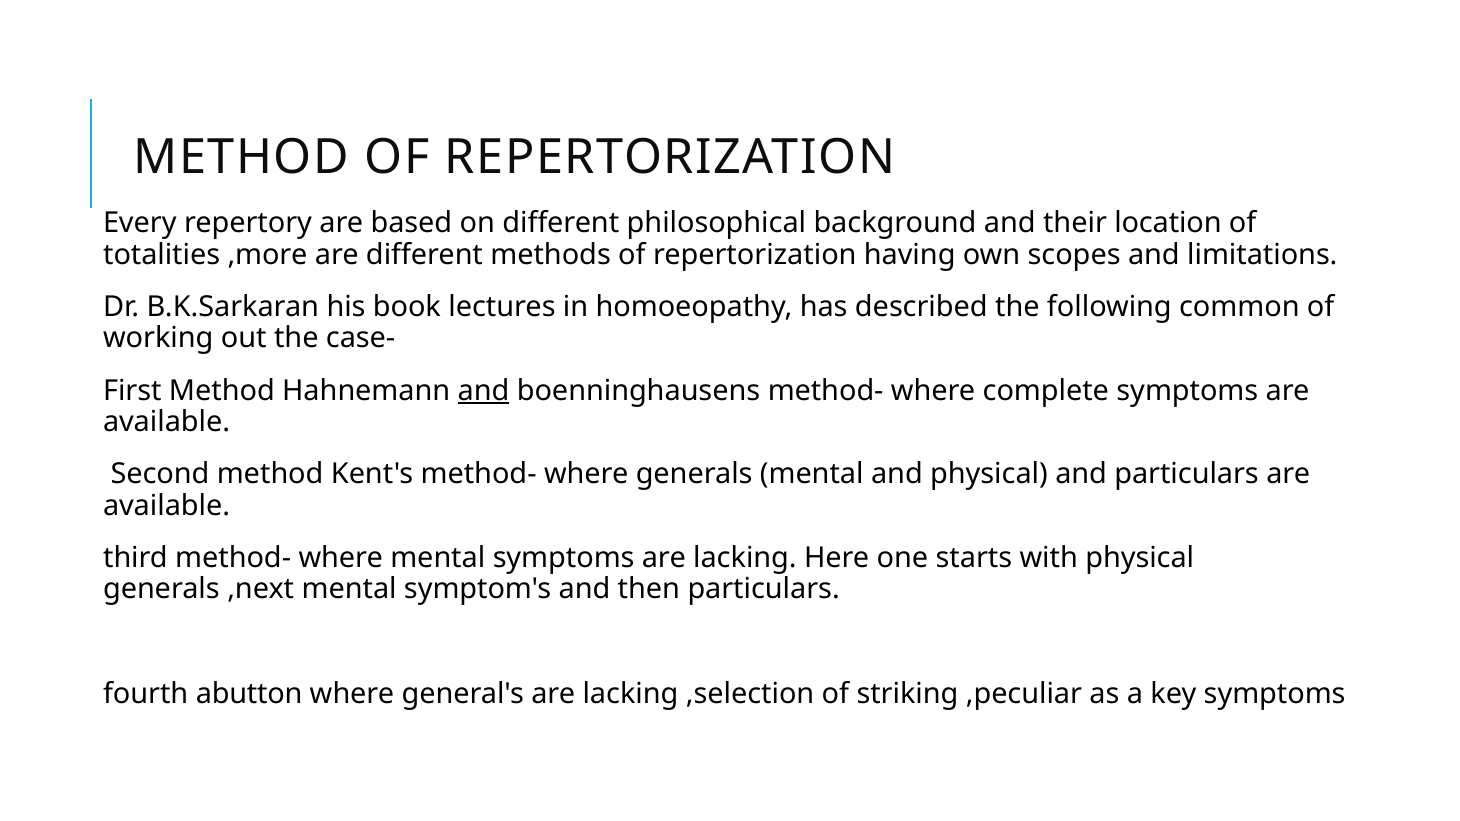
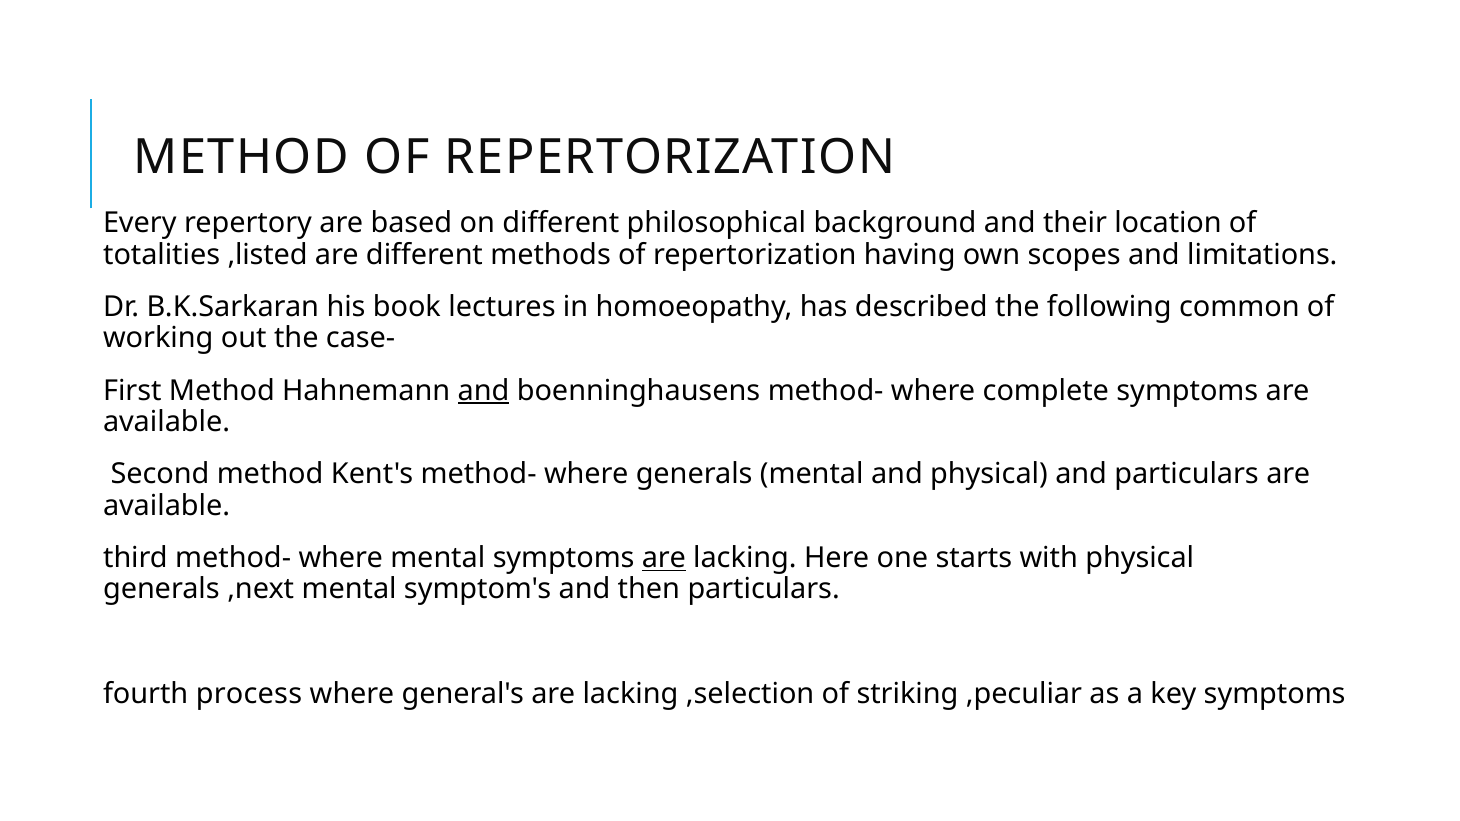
,more: ,more -> ,listed
are at (664, 558) underline: none -> present
abutton: abutton -> process
